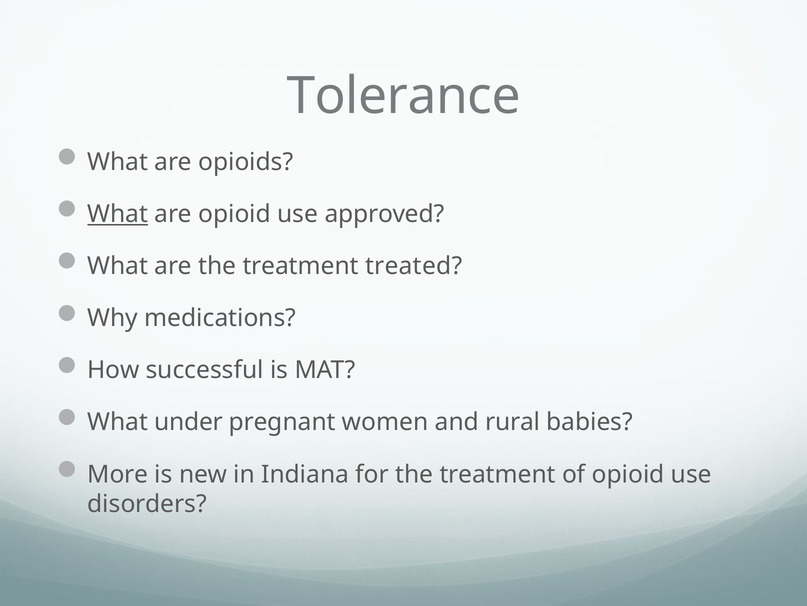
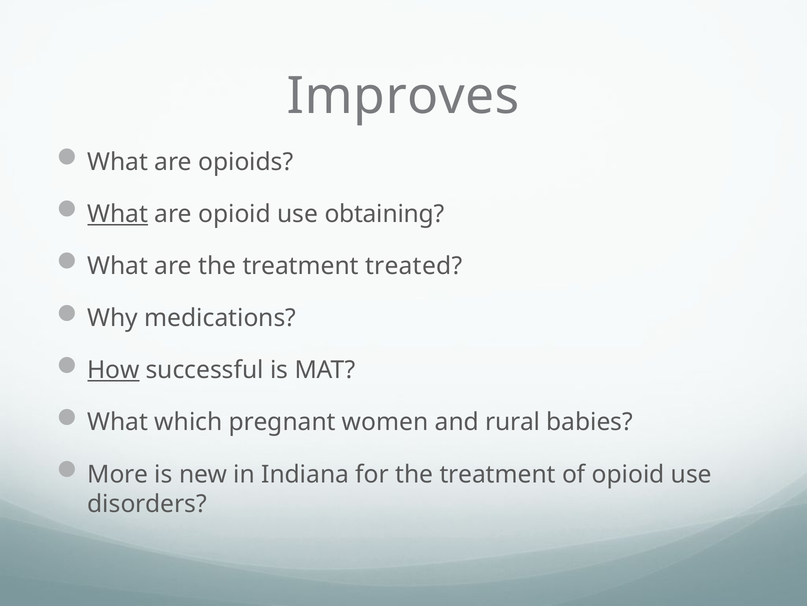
Tolerance: Tolerance -> Improves
approved: approved -> obtaining
How underline: none -> present
under: under -> which
